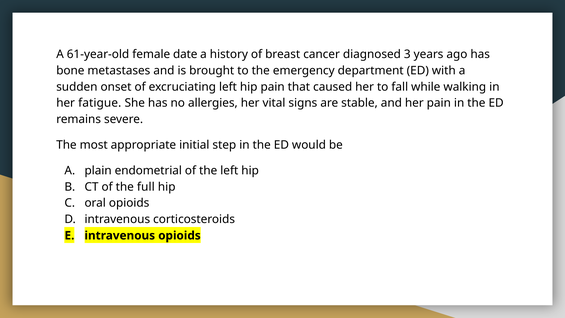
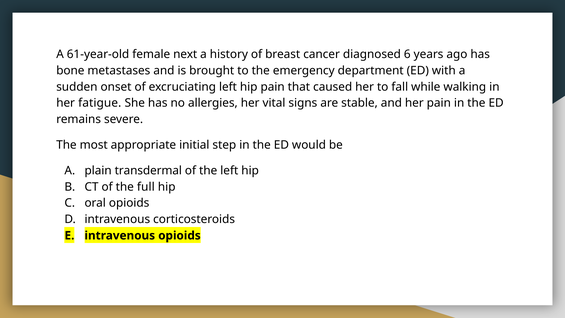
date: date -> next
3: 3 -> 6
endometrial: endometrial -> transdermal
